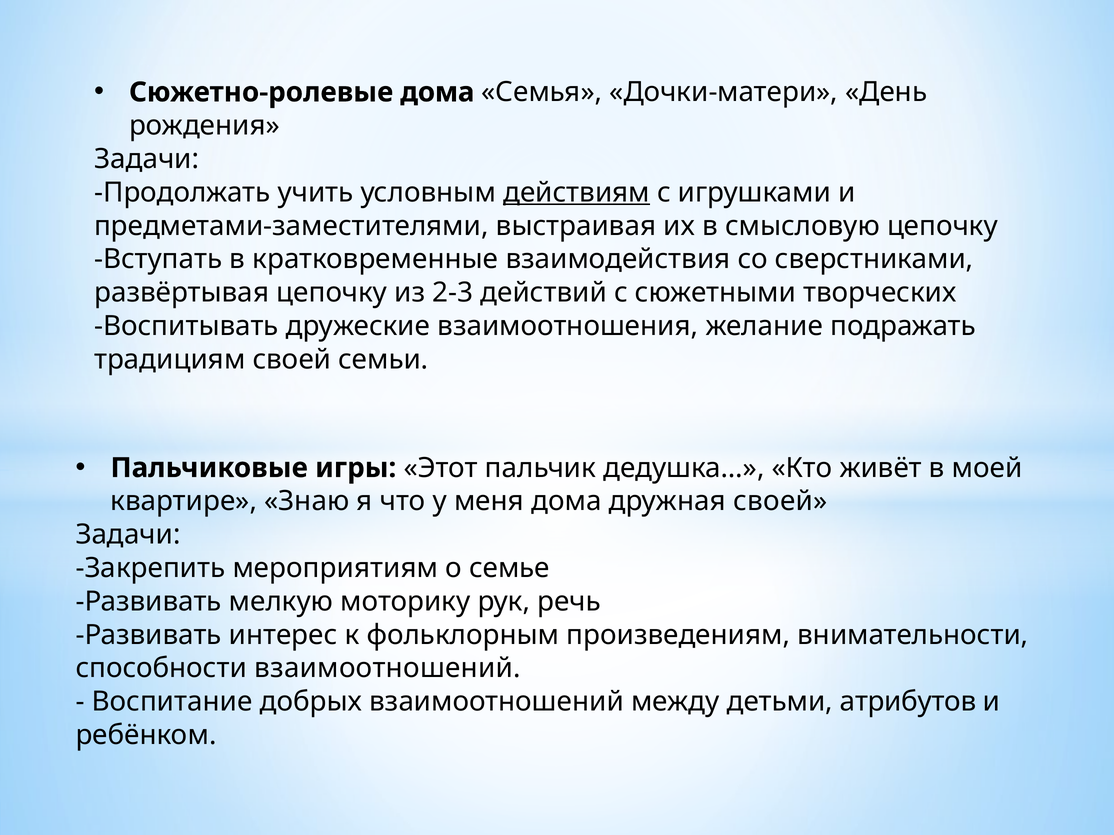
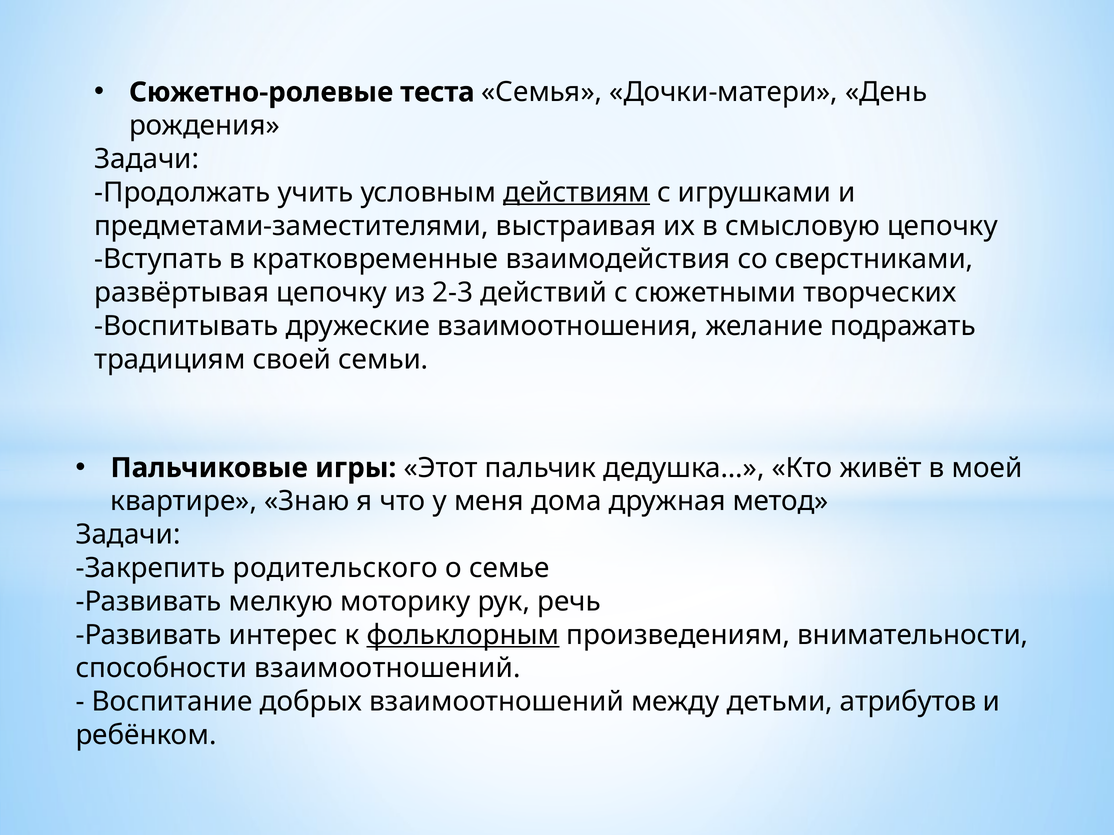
Сюжетно-ролевые дома: дома -> теста
дружная своей: своей -> метод
мероприятиям: мероприятиям -> родительского
фольклорным underline: none -> present
